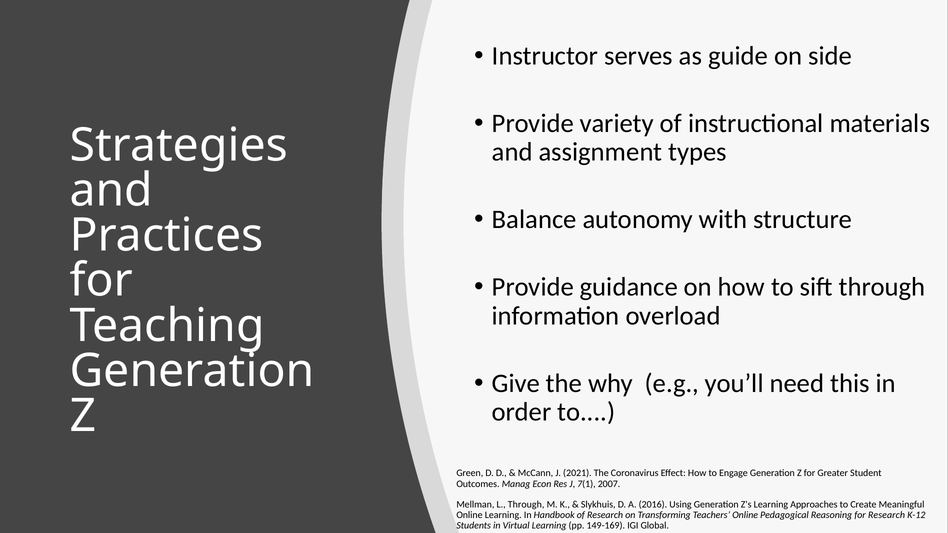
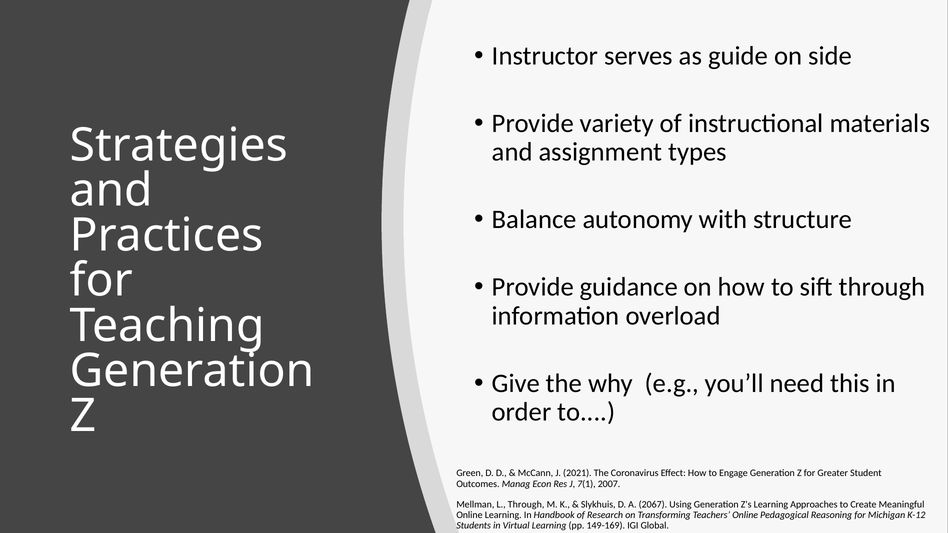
2016: 2016 -> 2067
for Research: Research -> Michigan
